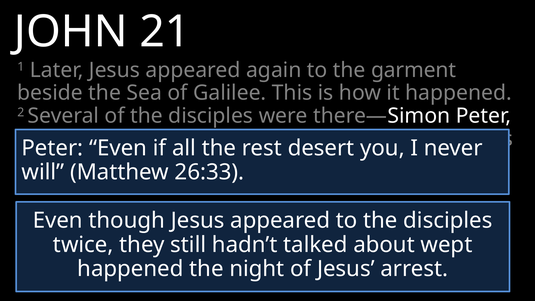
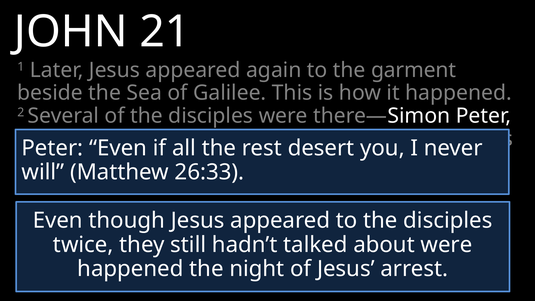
about wept: wept -> were
